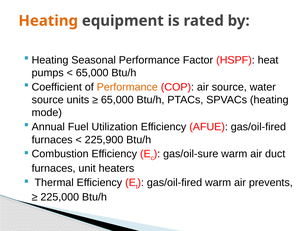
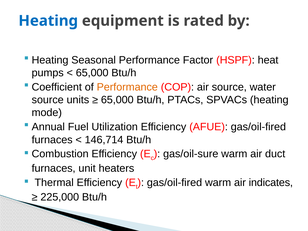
Heating at (48, 21) colour: orange -> blue
225,900: 225,900 -> 146,714
prevents: prevents -> indicates
